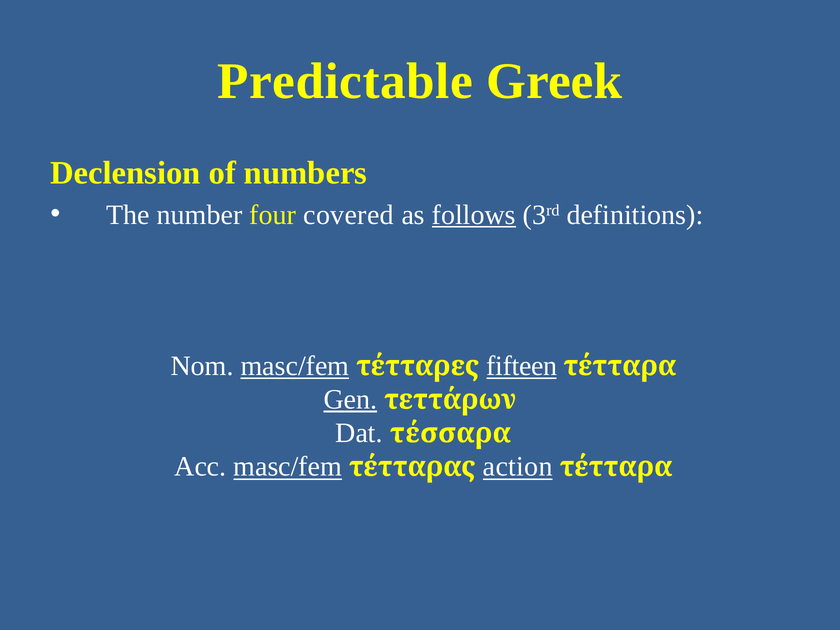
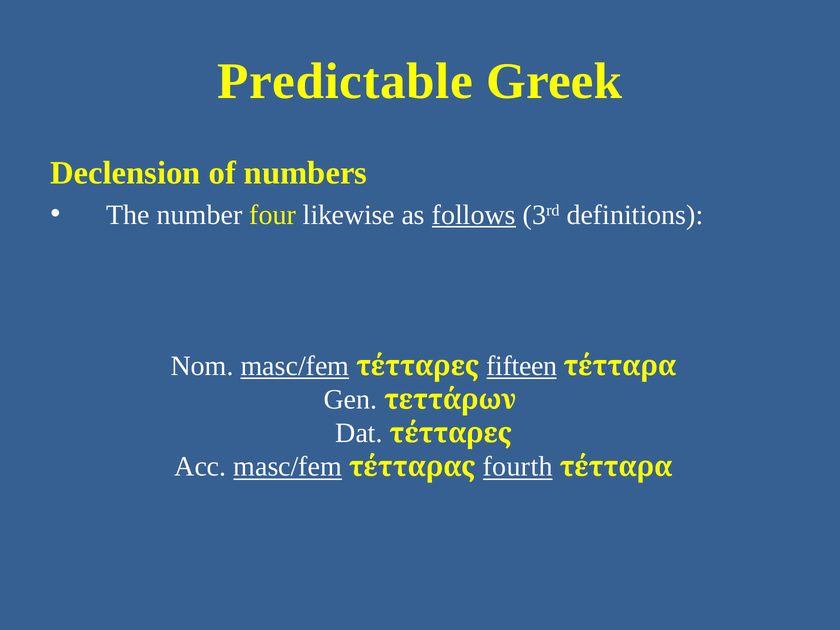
covered: covered -> likewise
Gen underline: present -> none
Dat τέσσαρα: τέσσαρα -> τέτταρες
action: action -> fourth
